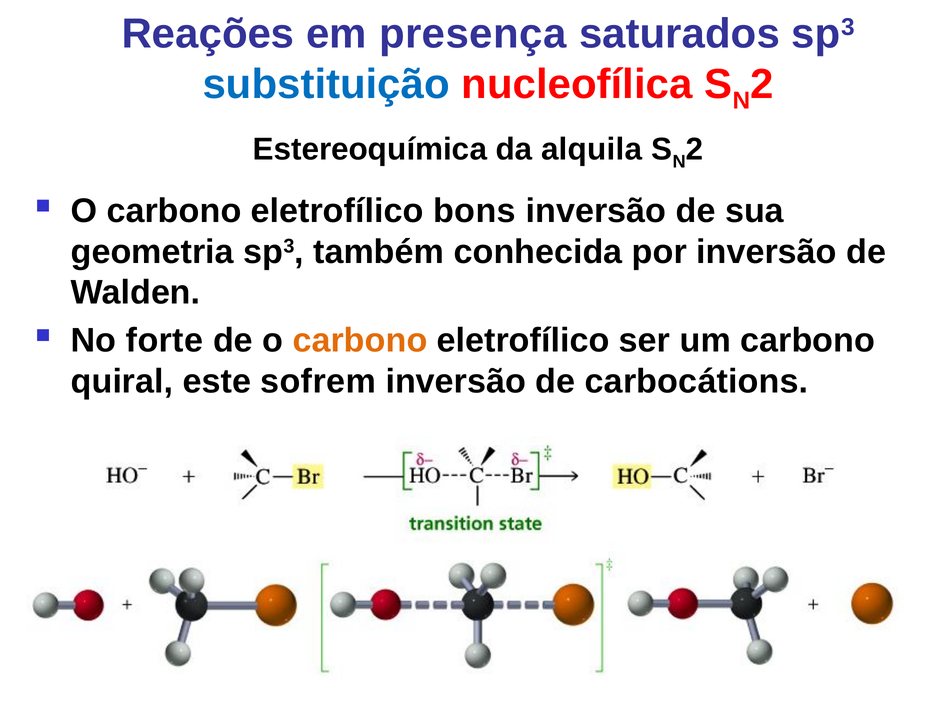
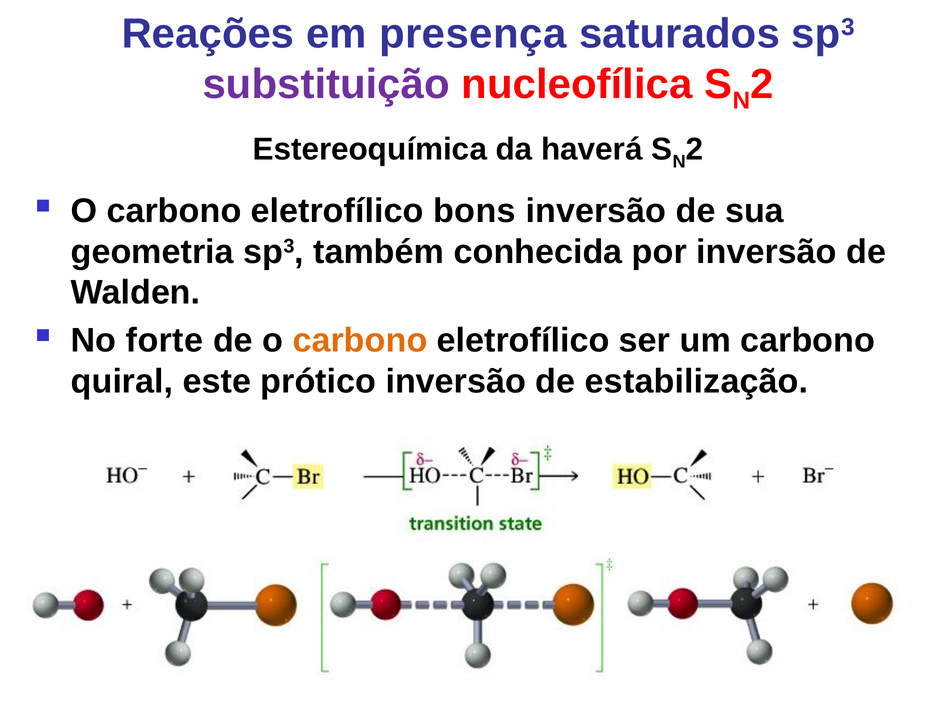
substituição colour: blue -> purple
alquila: alquila -> haverá
sofrem: sofrem -> prótico
carbocátions: carbocátions -> estabilização
